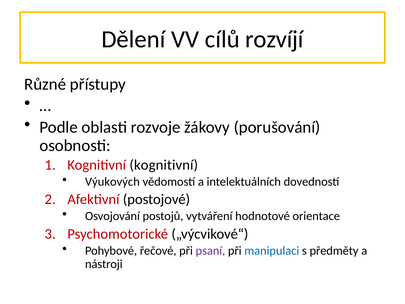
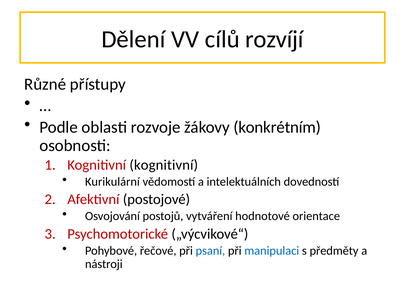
porušování: porušování -> konkrétním
Výukových: Výukových -> Kurikulární
psaní colour: purple -> blue
